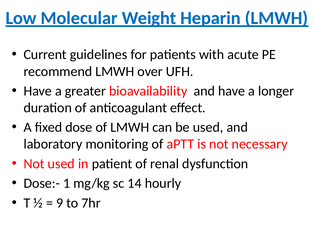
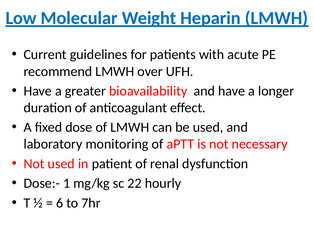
14: 14 -> 22
9: 9 -> 6
